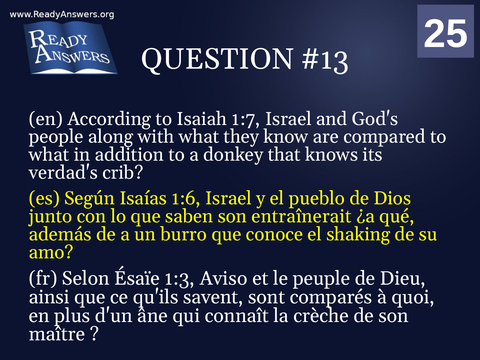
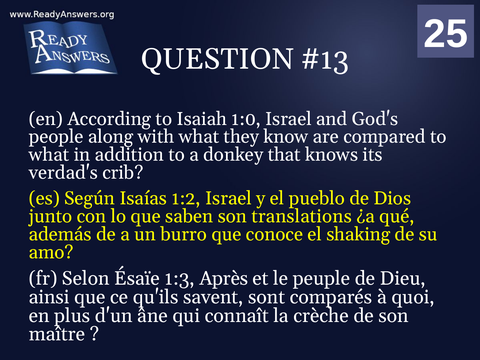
1:7: 1:7 -> 1:0
1:6: 1:6 -> 1:2
entraînerait: entraînerait -> translations
Aviso: Aviso -> Après
